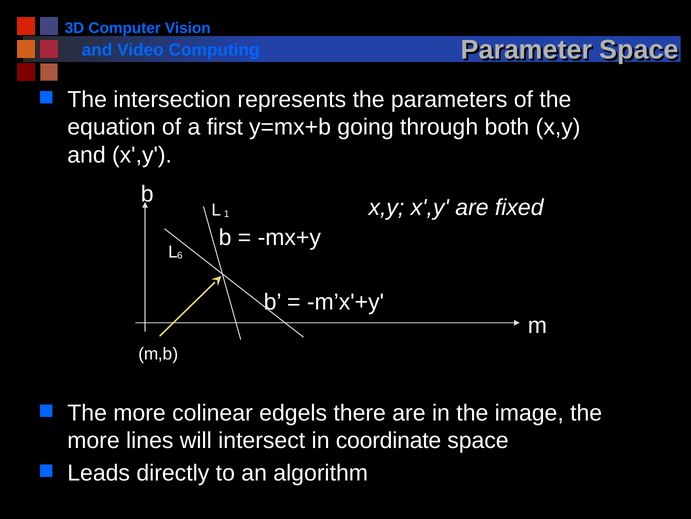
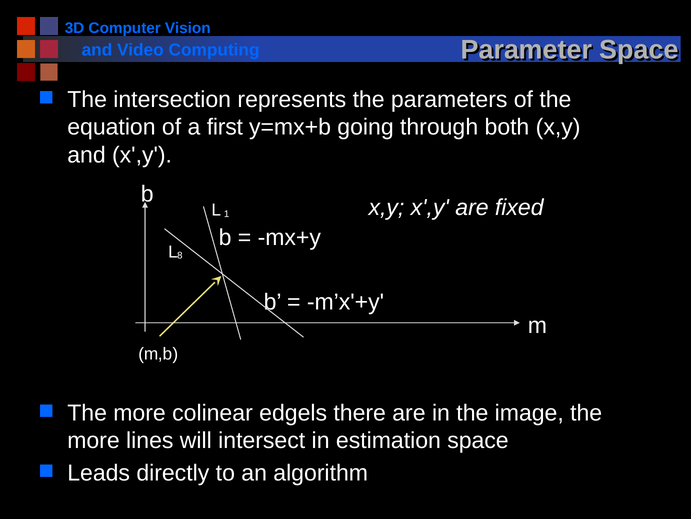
6: 6 -> 8
coordinate: coordinate -> estimation
